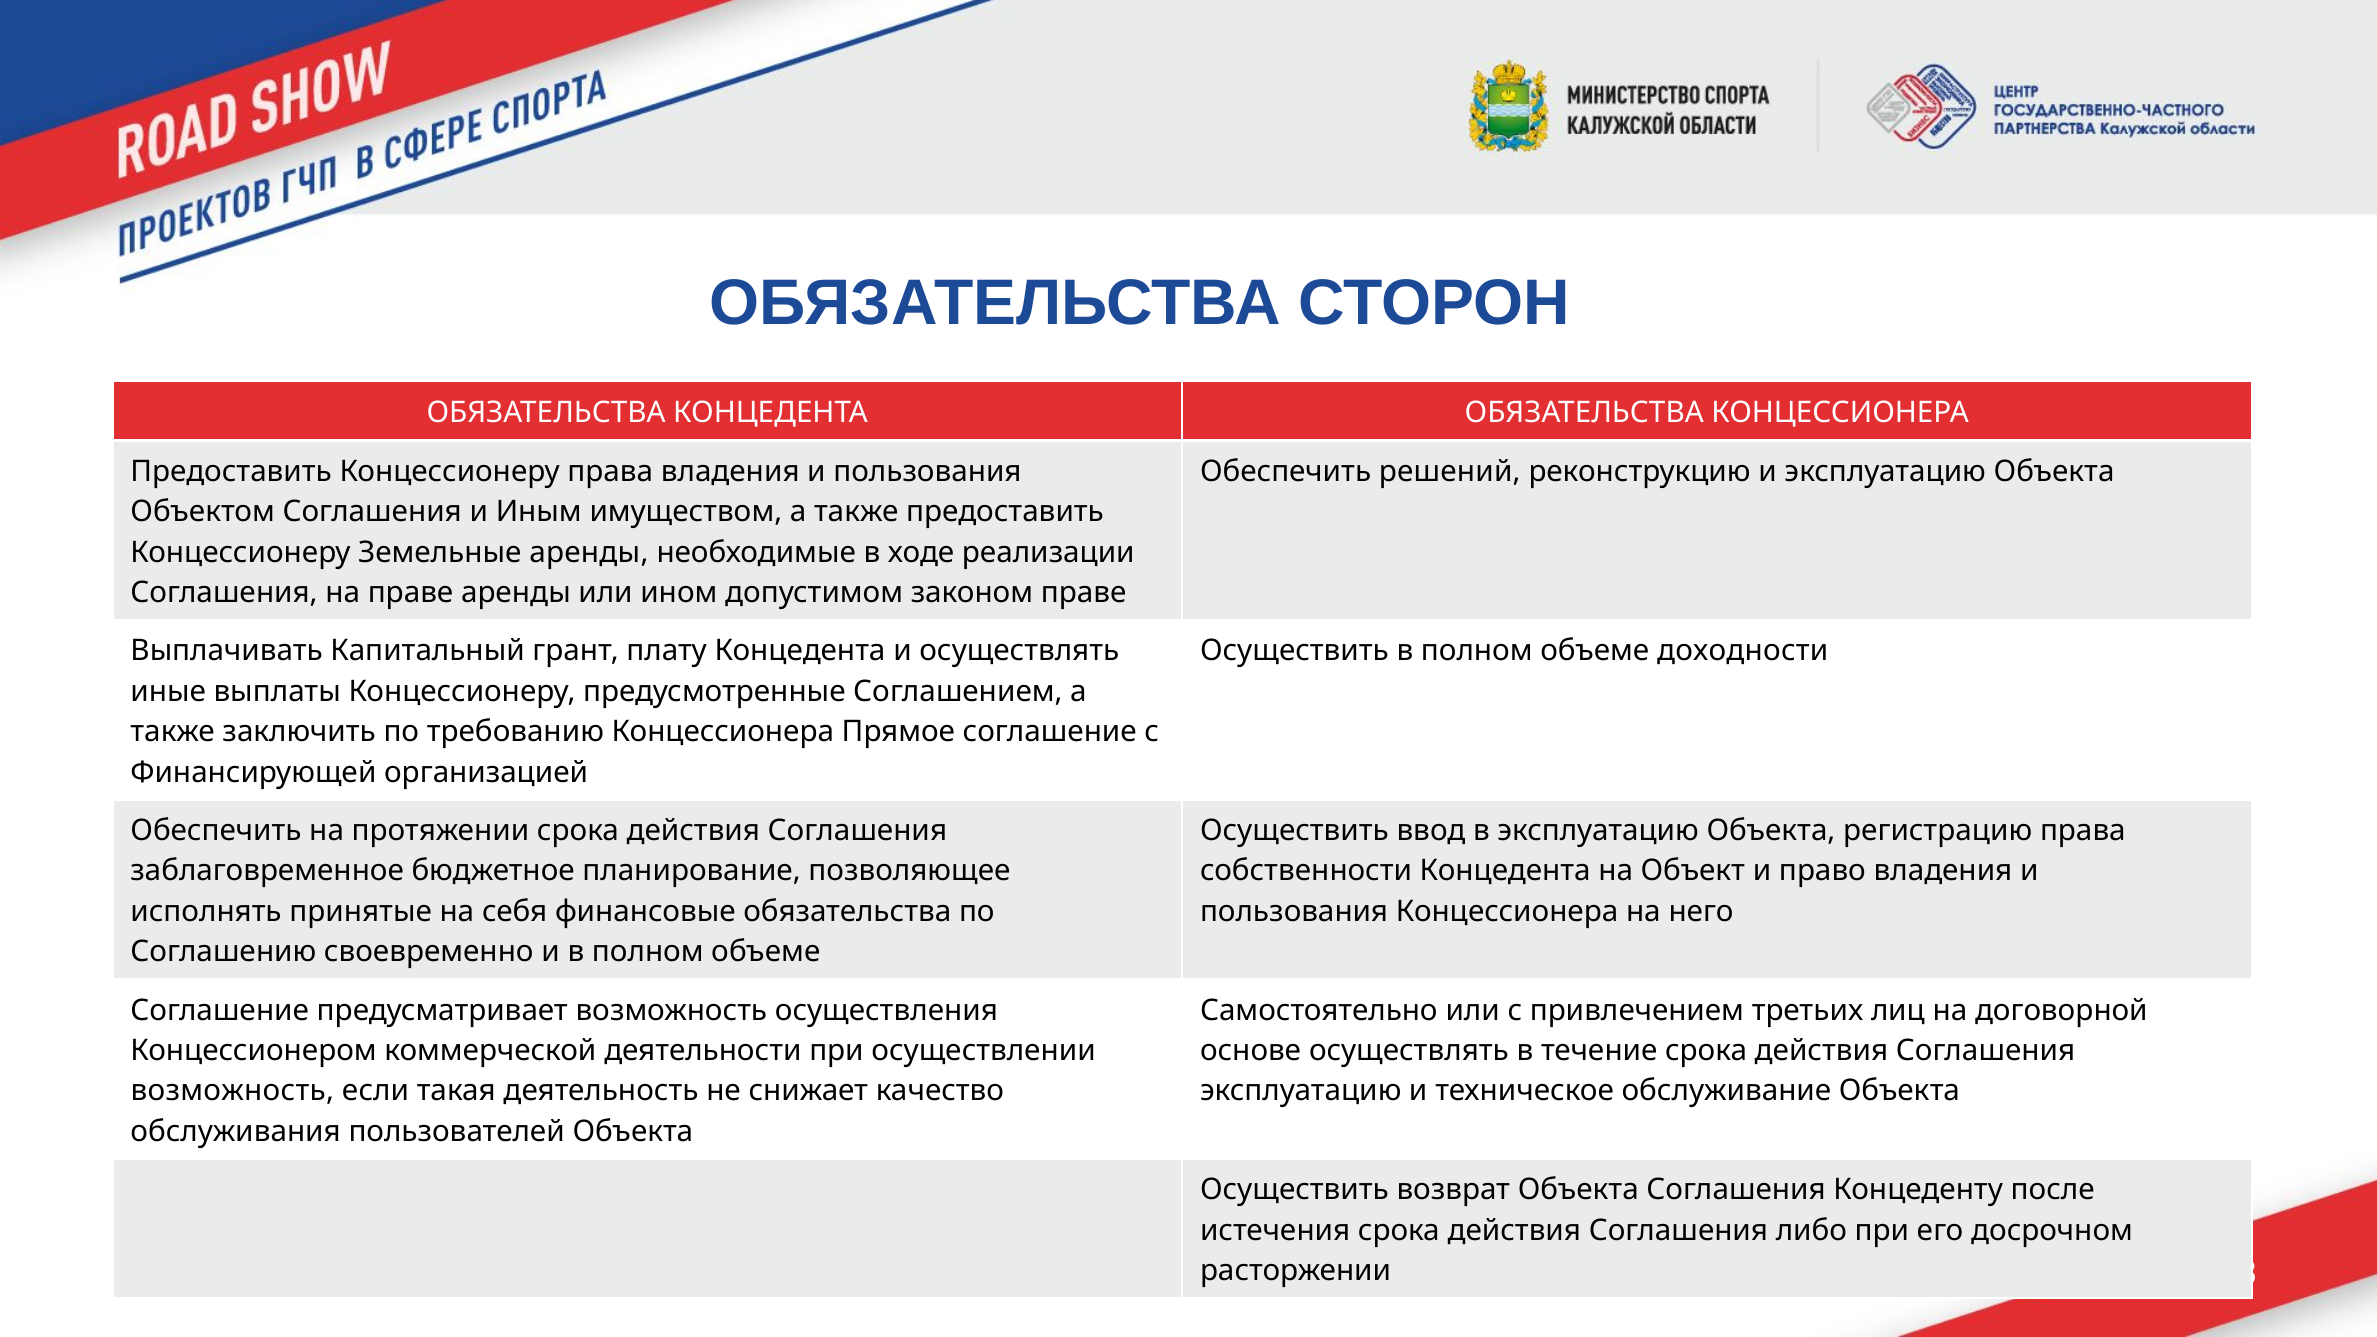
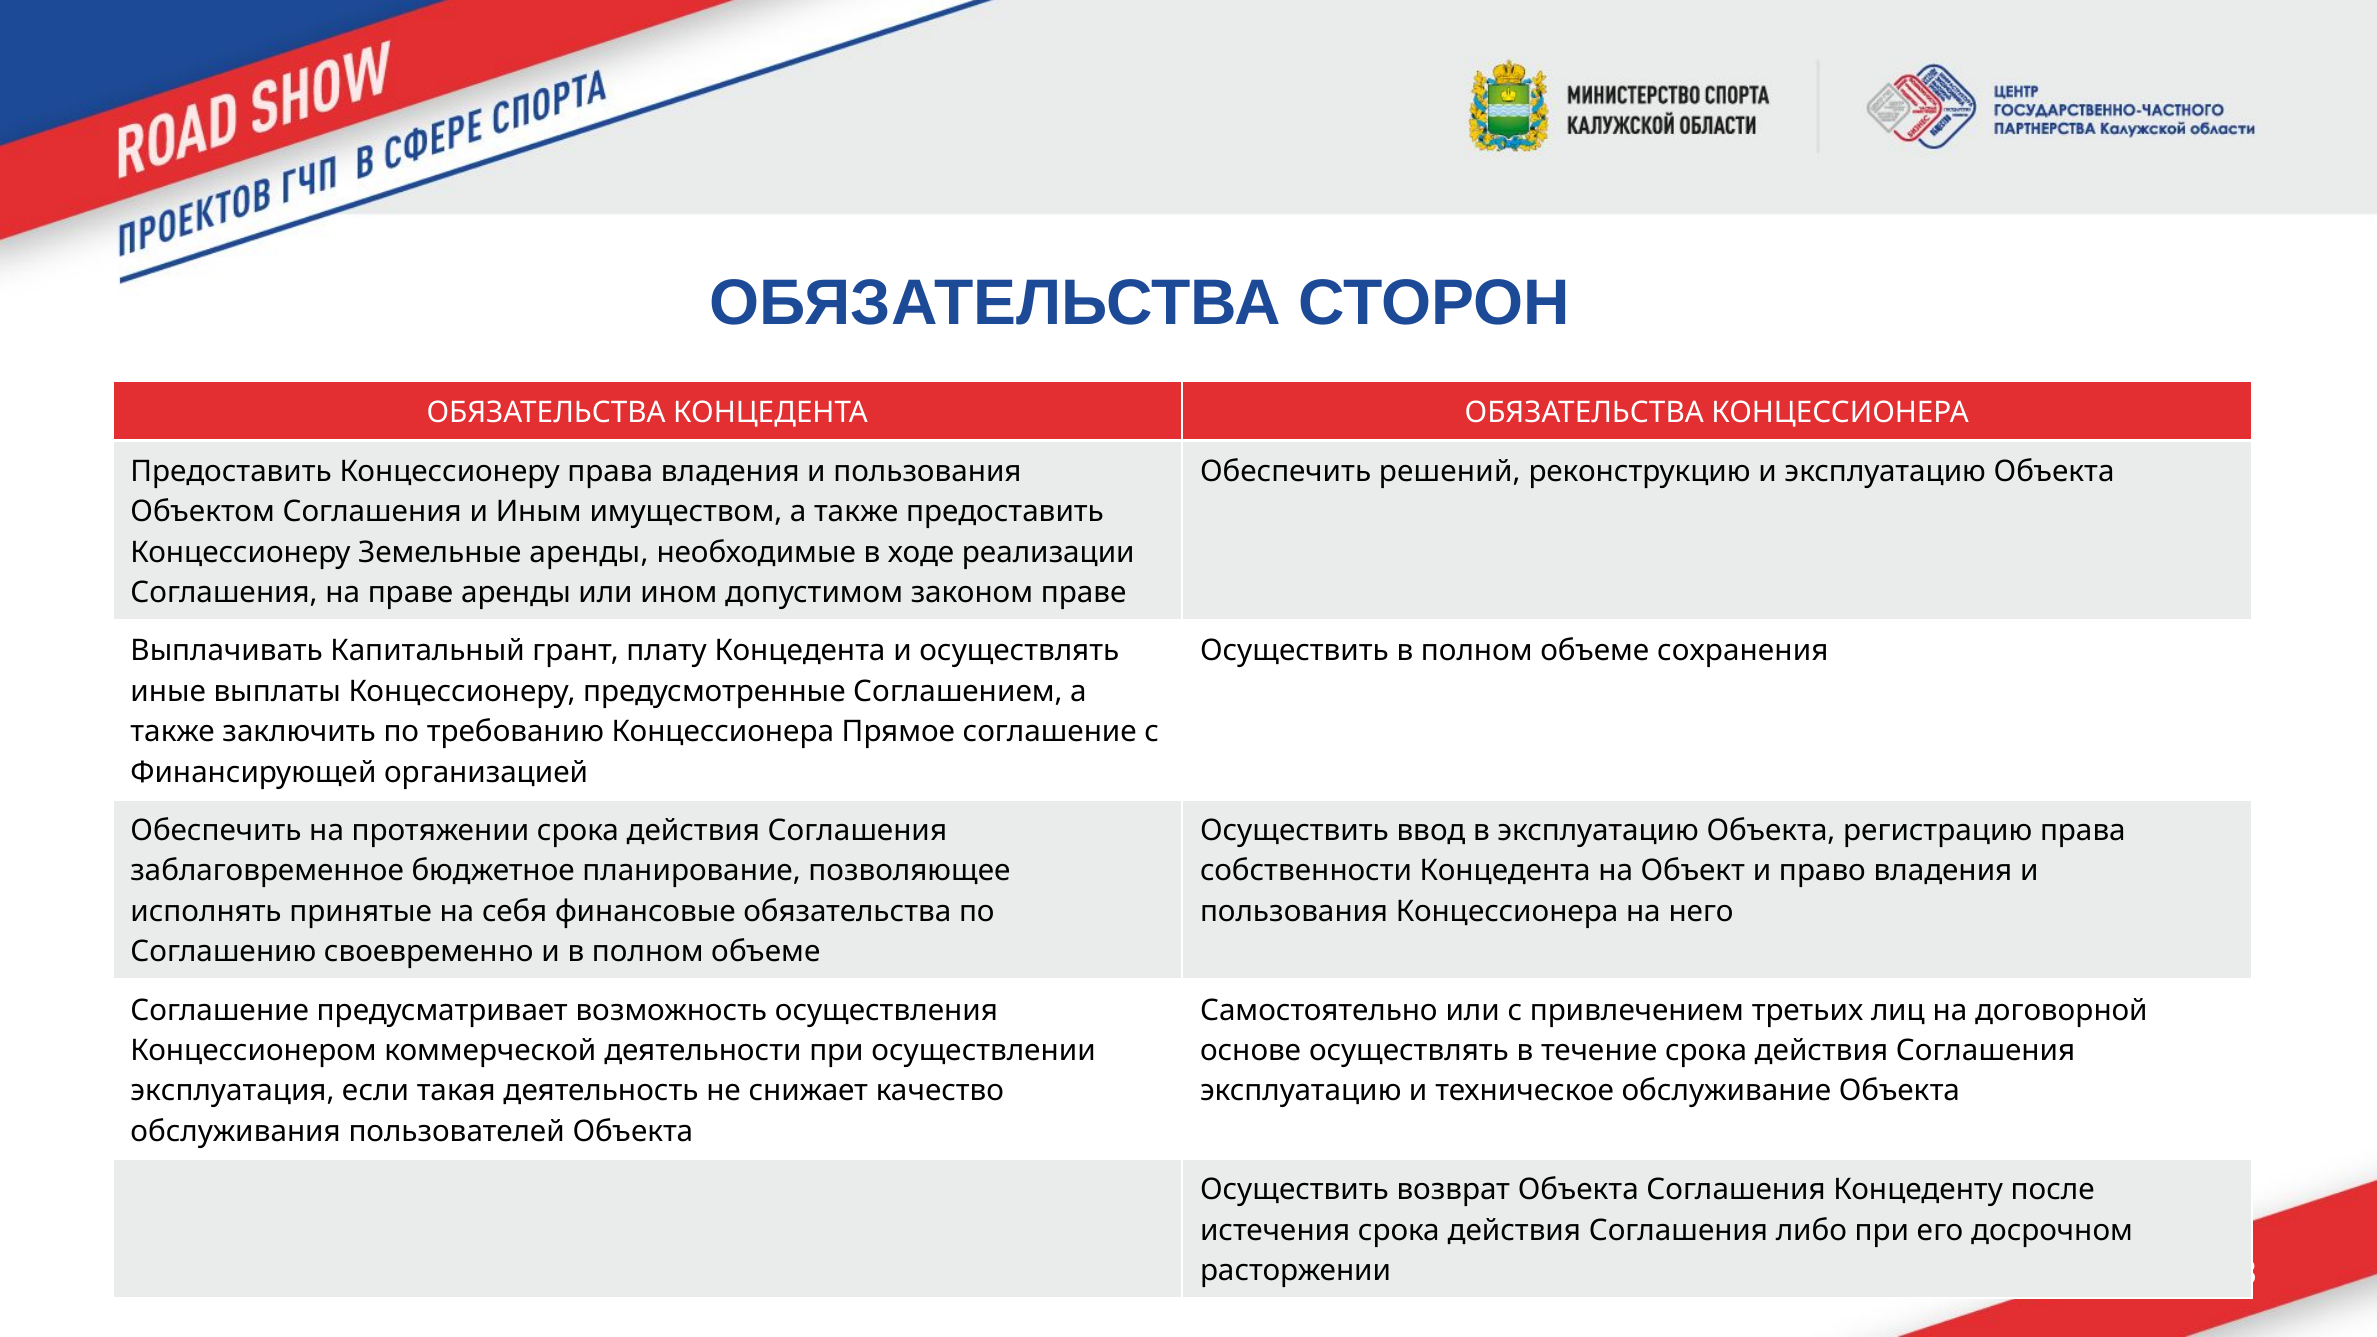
доходности: доходности -> сохранения
возможность at (232, 1091): возможность -> эксплуатация
